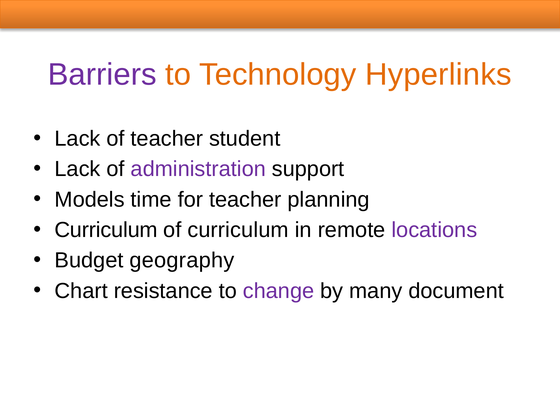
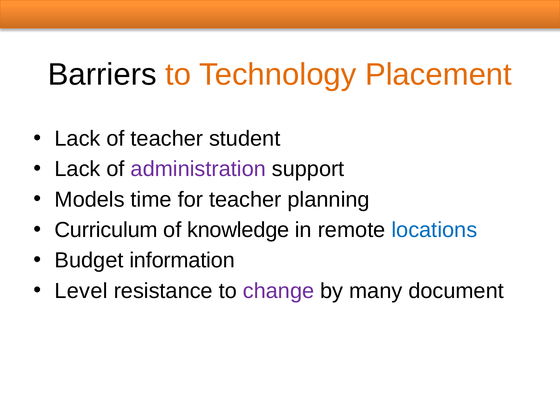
Barriers colour: purple -> black
Hyperlinks: Hyperlinks -> Placement
of curriculum: curriculum -> knowledge
locations colour: purple -> blue
geography: geography -> information
Chart: Chart -> Level
